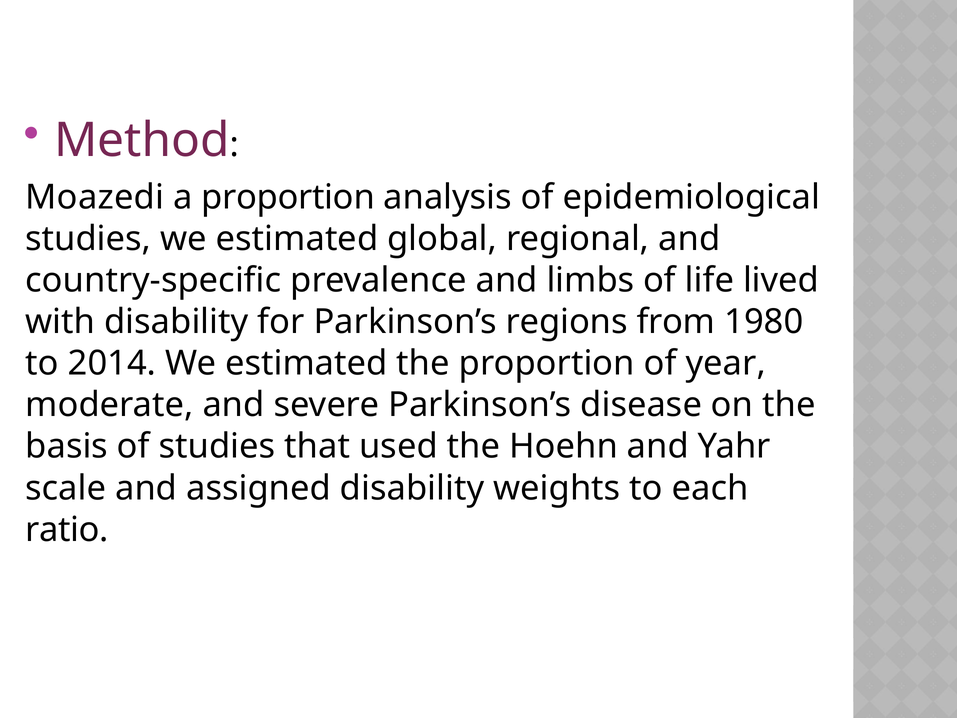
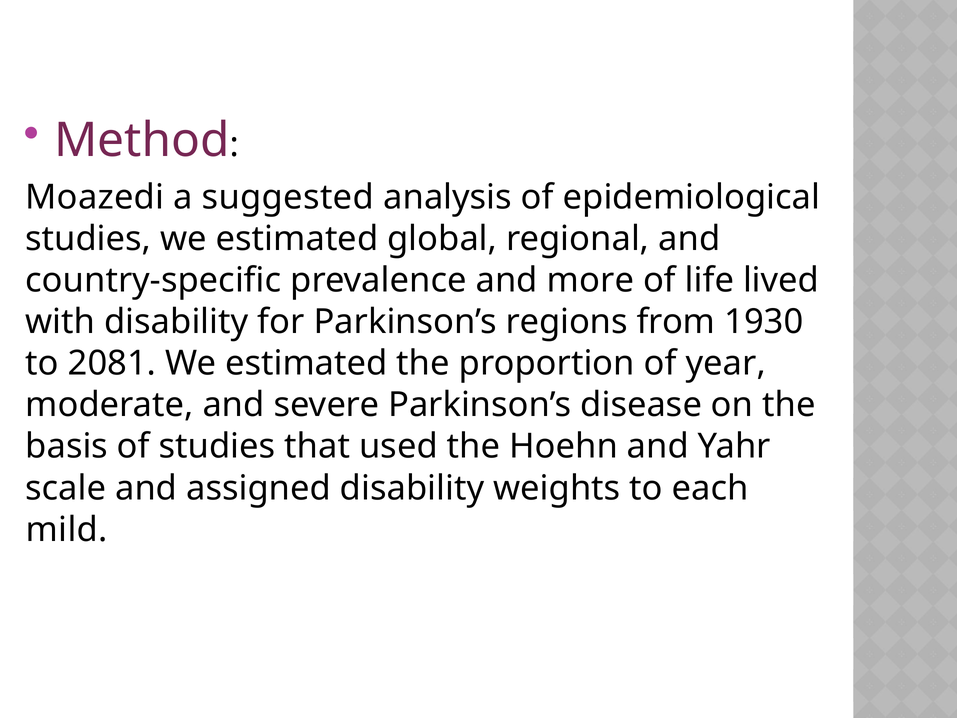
a proportion: proportion -> suggested
limbs: limbs -> more
1980: 1980 -> 1930
2014: 2014 -> 2081
ratio: ratio -> mild
